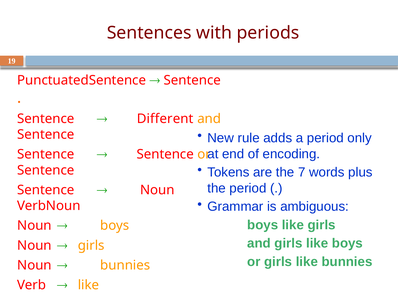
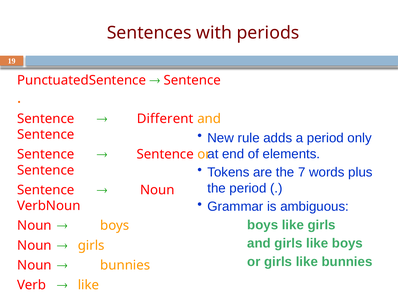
encoding: encoding -> elements
